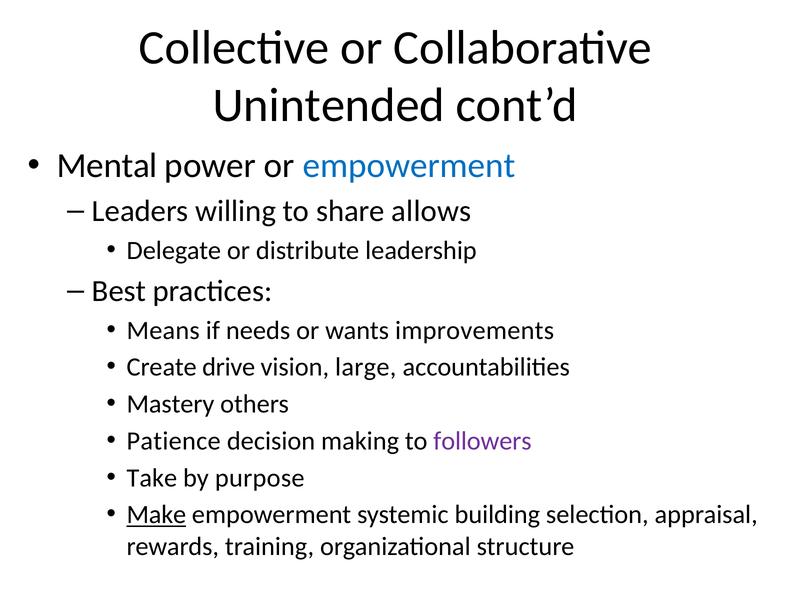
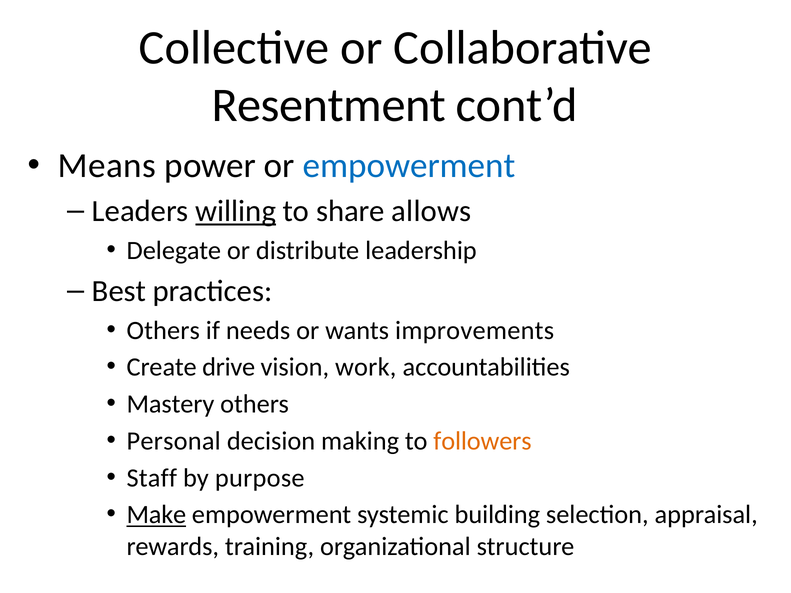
Unintended: Unintended -> Resentment
Mental: Mental -> Means
willing underline: none -> present
Means at (163, 330): Means -> Others
large: large -> work
Patience: Patience -> Personal
followers colour: purple -> orange
Take: Take -> Staff
